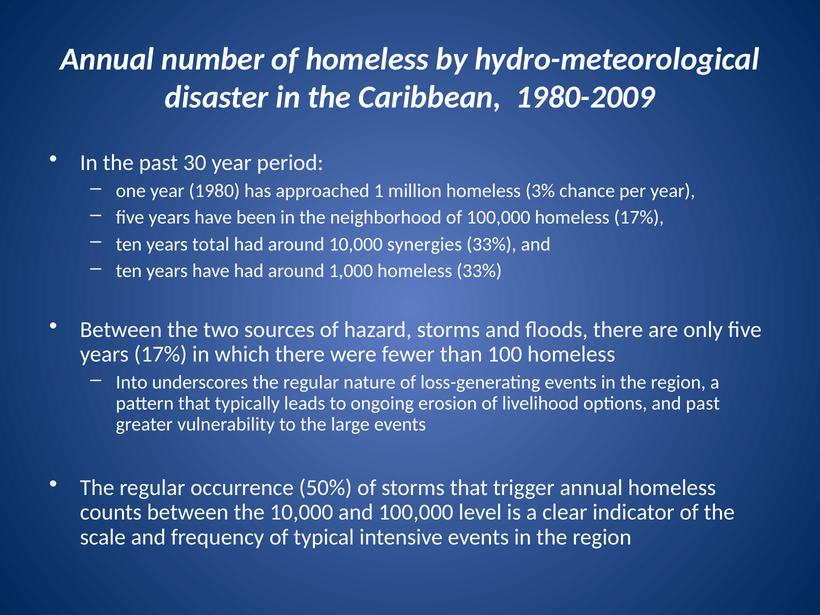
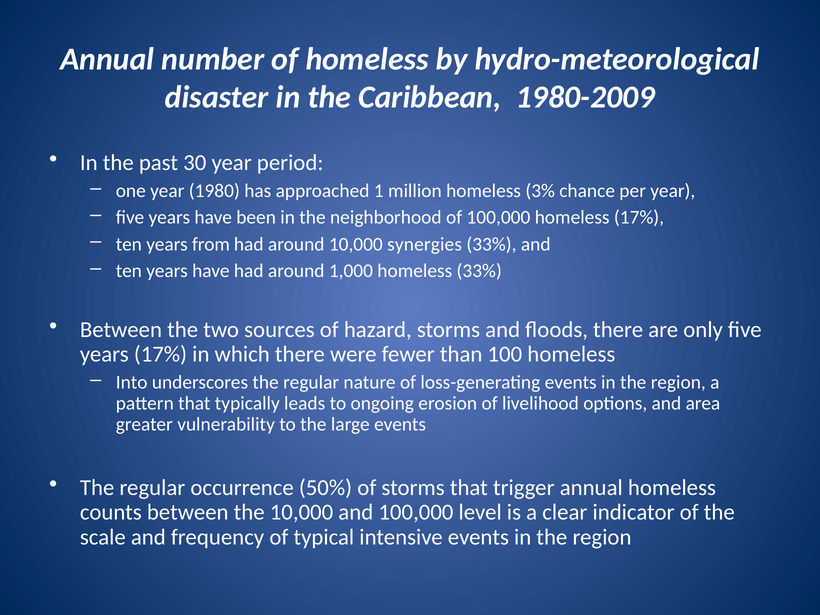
total: total -> from
and past: past -> area
